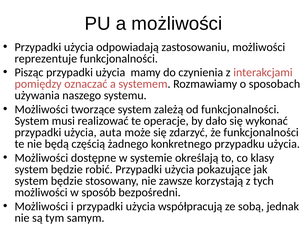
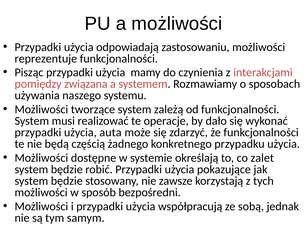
oznaczać: oznaczać -> związana
klasy: klasy -> zalet
